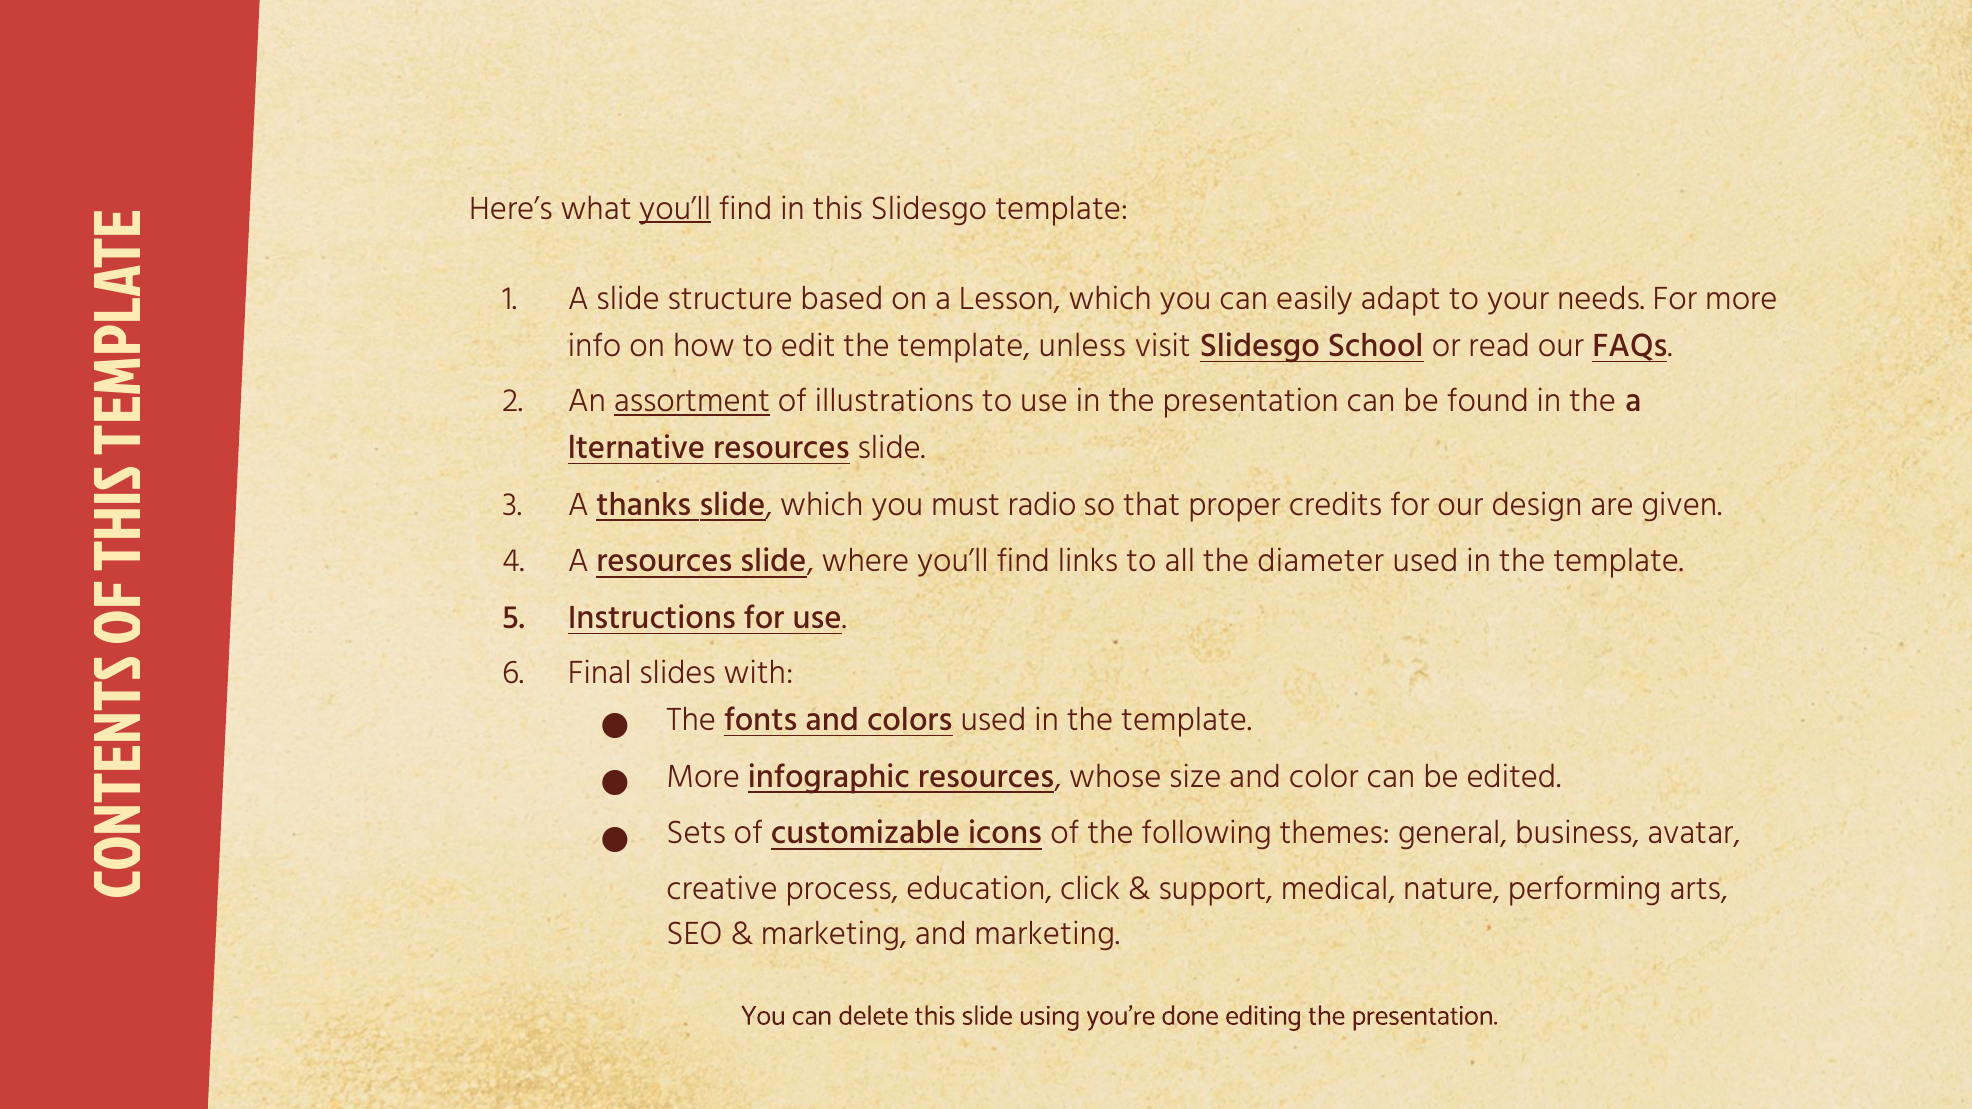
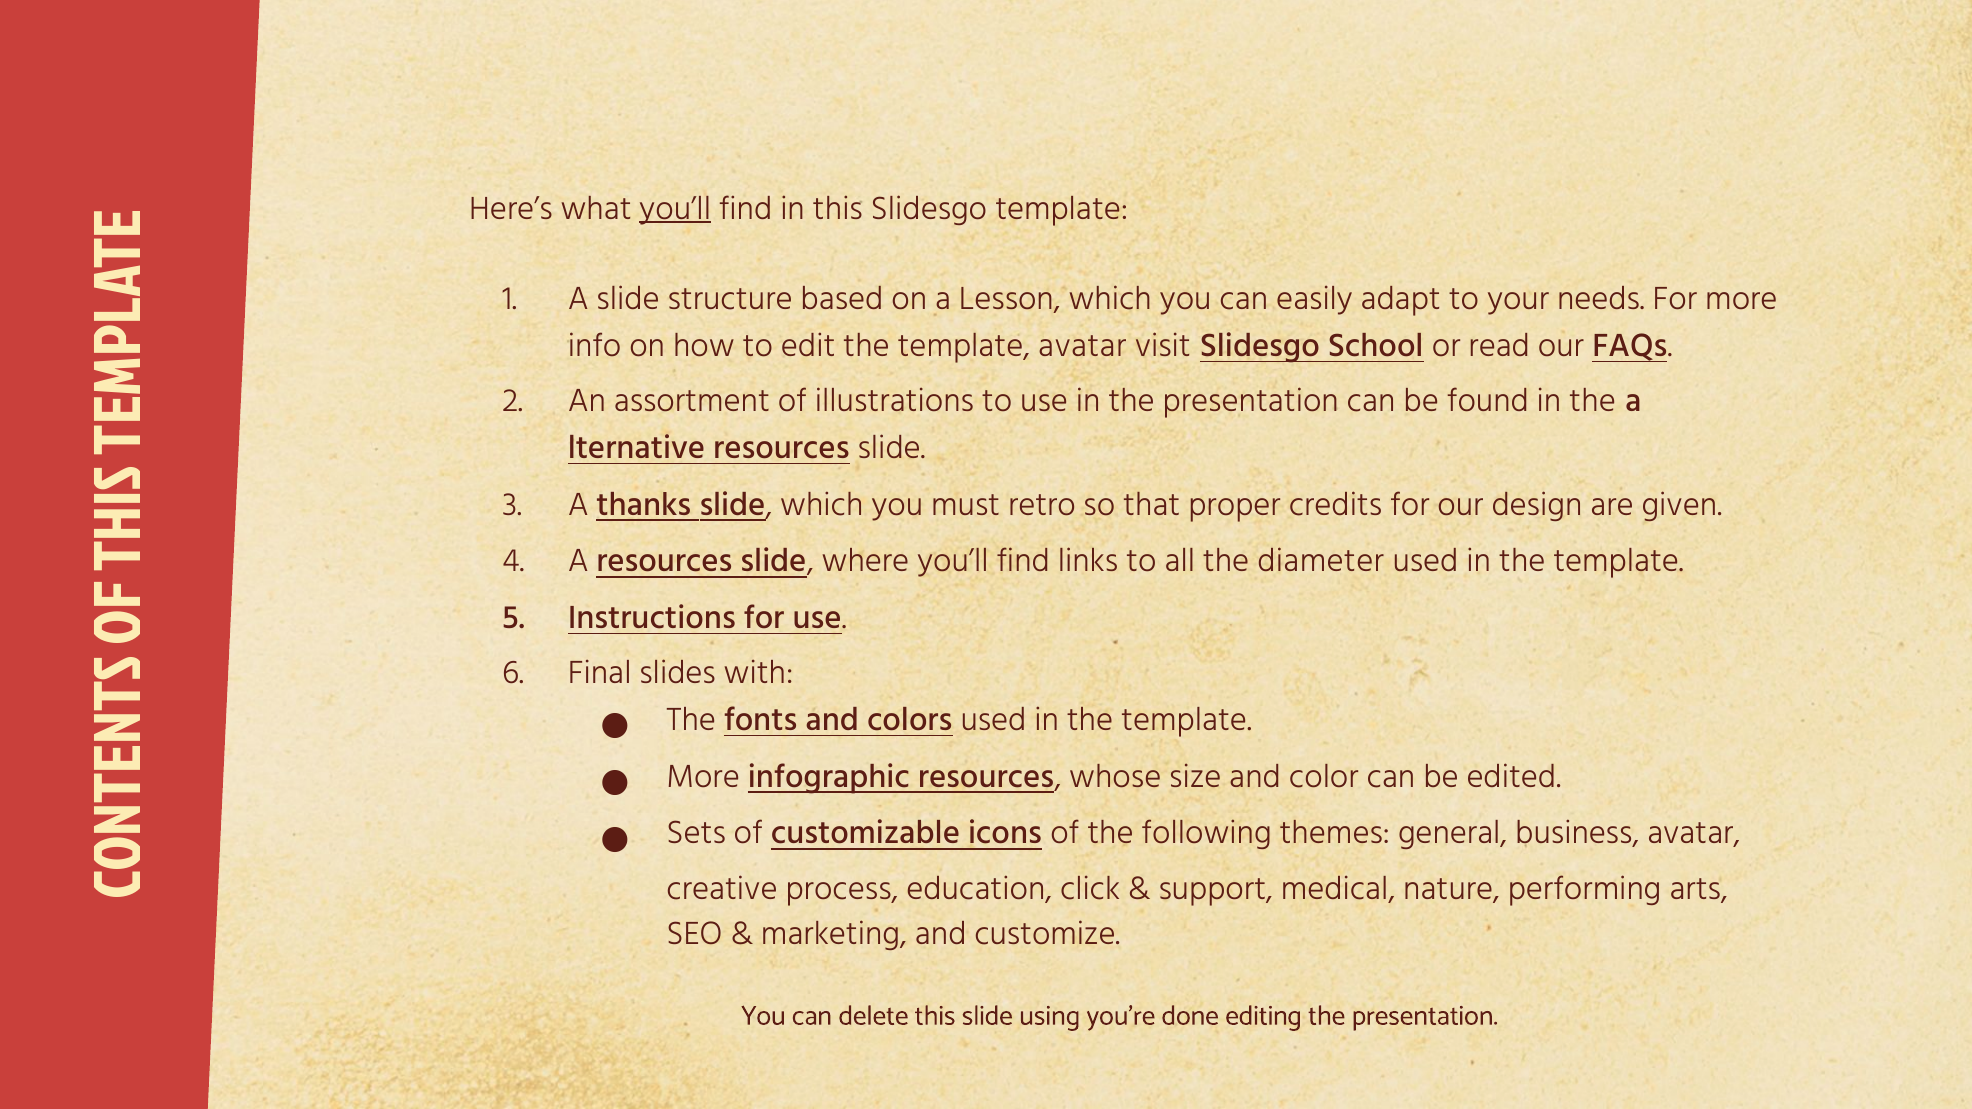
template unless: unless -> avatar
assortment underline: present -> none
radio: radio -> retro
and marketing: marketing -> customize
